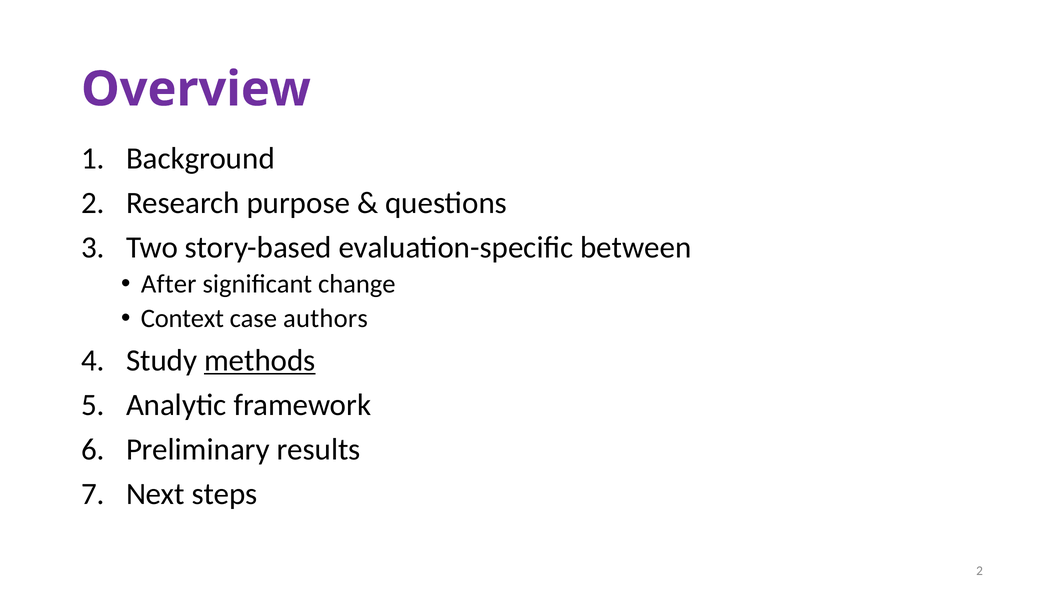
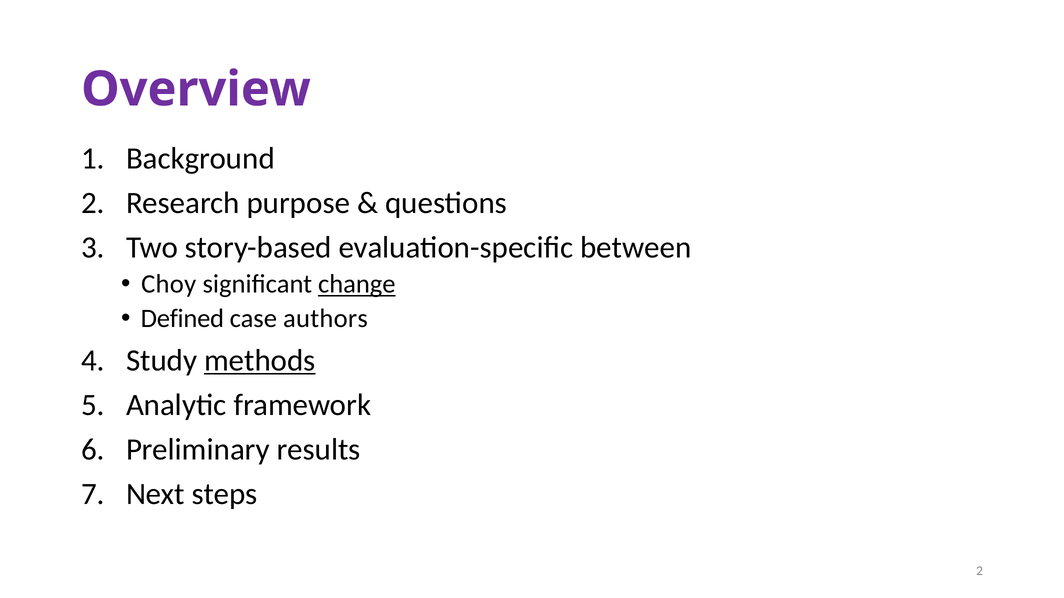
After: After -> Choy
change underline: none -> present
Context: Context -> Defined
